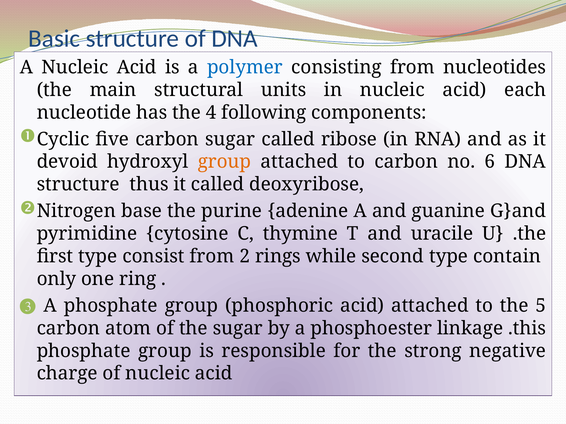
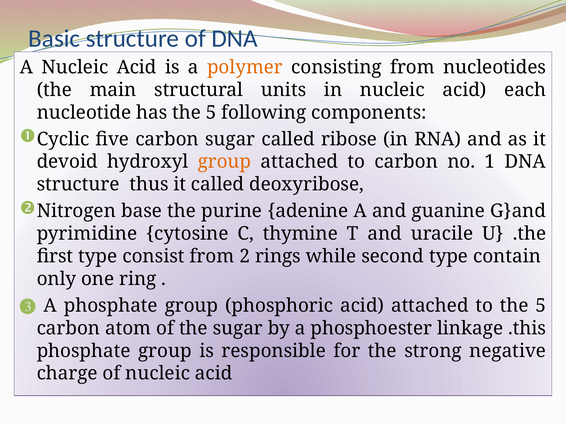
polymer colour: blue -> orange
has the 4: 4 -> 5
6: 6 -> 1
